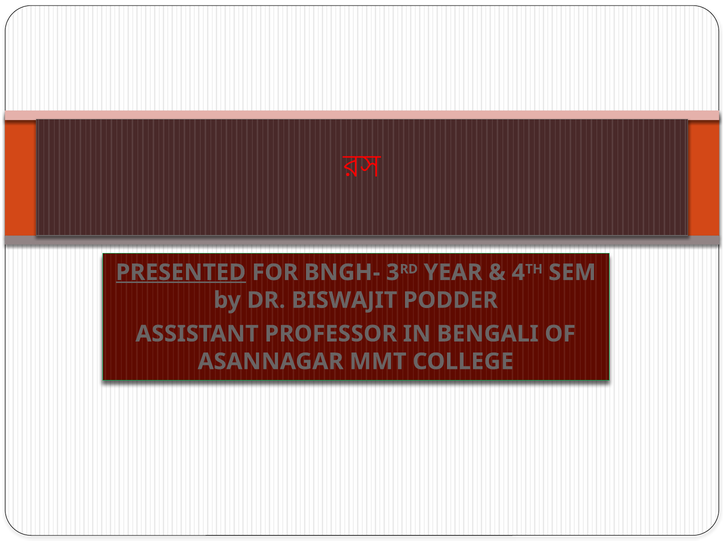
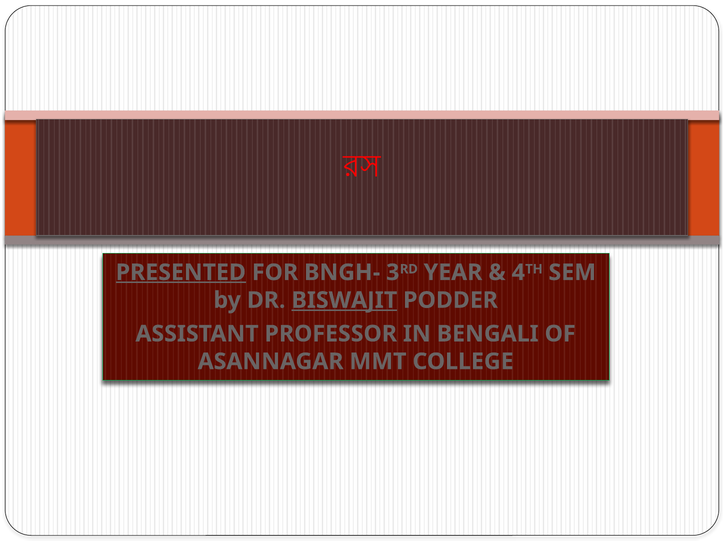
BISWAJIT underline: none -> present
